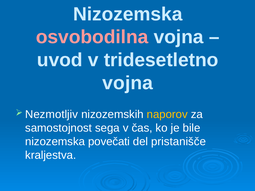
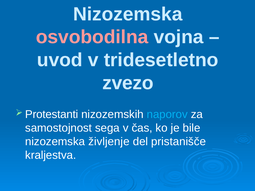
vojna at (128, 83): vojna -> zvezo
Nezmotljiv: Nezmotljiv -> Protestanti
naporov colour: yellow -> light blue
povečati: povečati -> življenje
